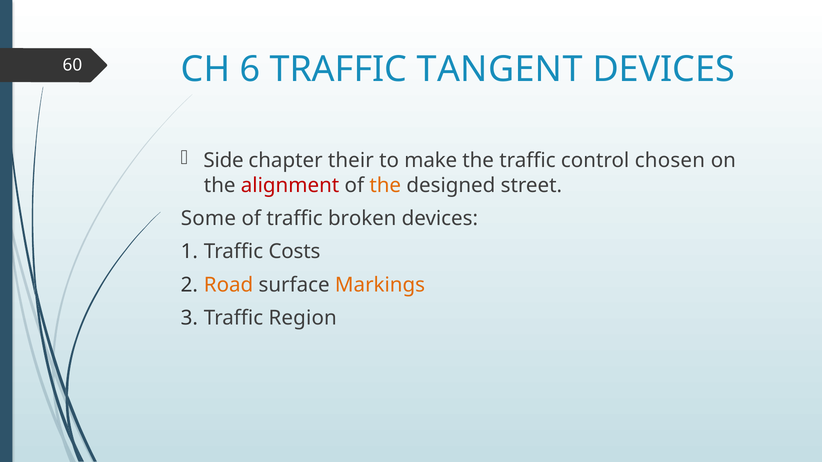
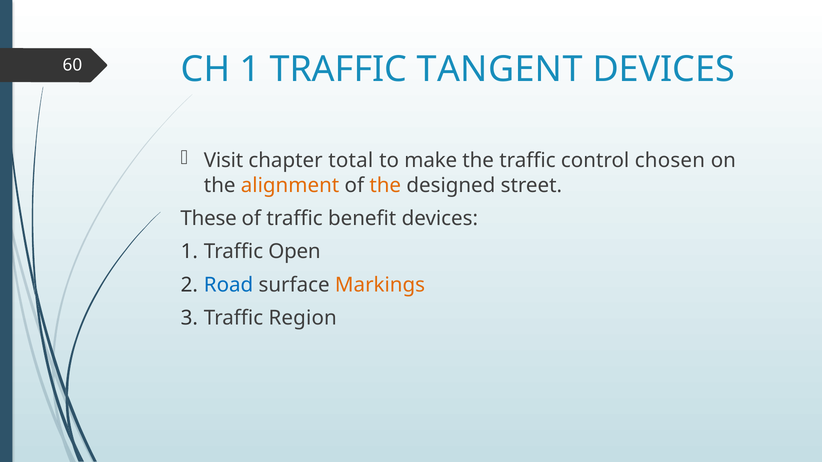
CH 6: 6 -> 1
Side: Side -> Visit
their: their -> total
alignment colour: red -> orange
Some: Some -> These
broken: broken -> benefit
Costs: Costs -> Open
Road colour: orange -> blue
